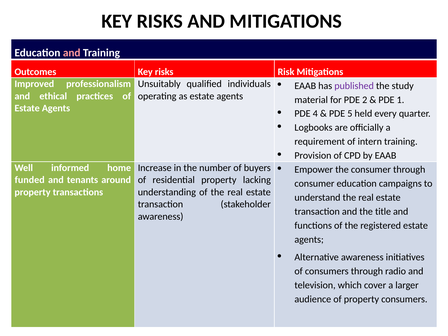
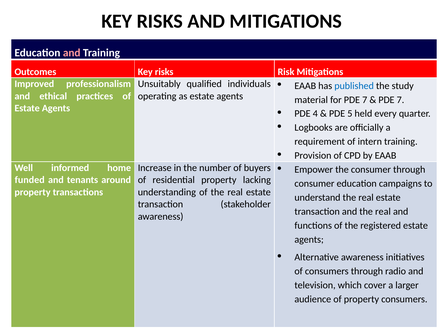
published colour: purple -> blue
for PDE 2: 2 -> 7
1 at (401, 100): 1 -> 7
and the title: title -> real
